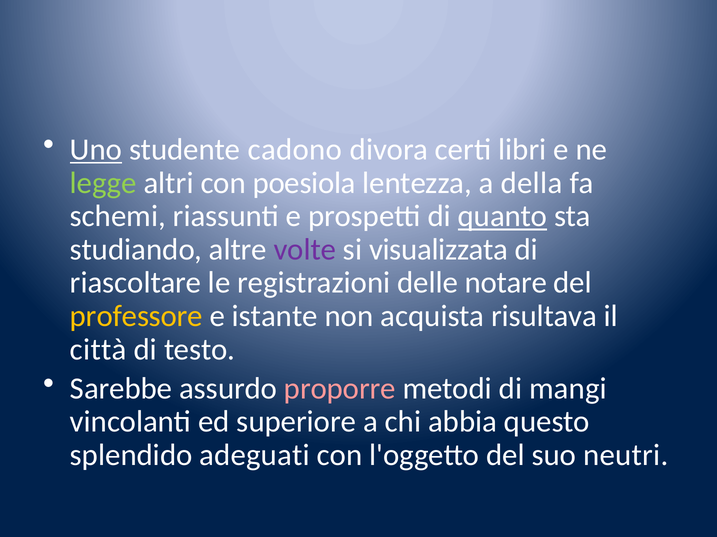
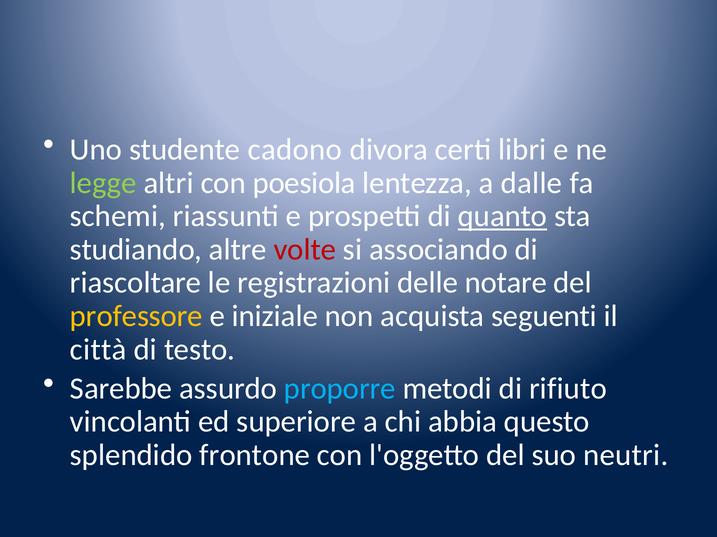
Uno underline: present -> none
della: della -> dalle
volte colour: purple -> red
visualizzata: visualizzata -> associando
istante: istante -> iniziale
risultava: risultava -> seguenti
proporre colour: pink -> light blue
mangi: mangi -> rifiuto
adeguati: adeguati -> frontone
